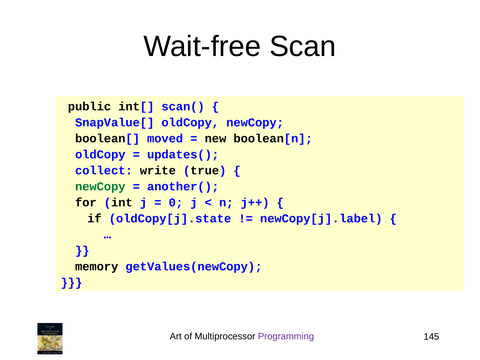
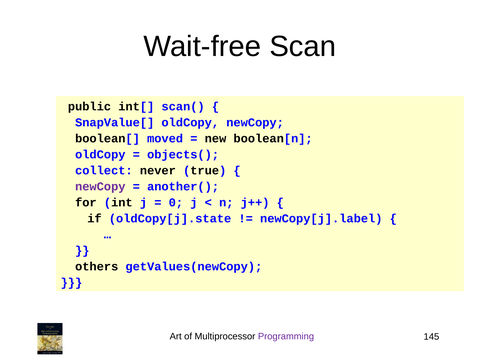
updates(: updates( -> objects(
write: write -> never
newCopy at (100, 186) colour: green -> purple
memory: memory -> others
